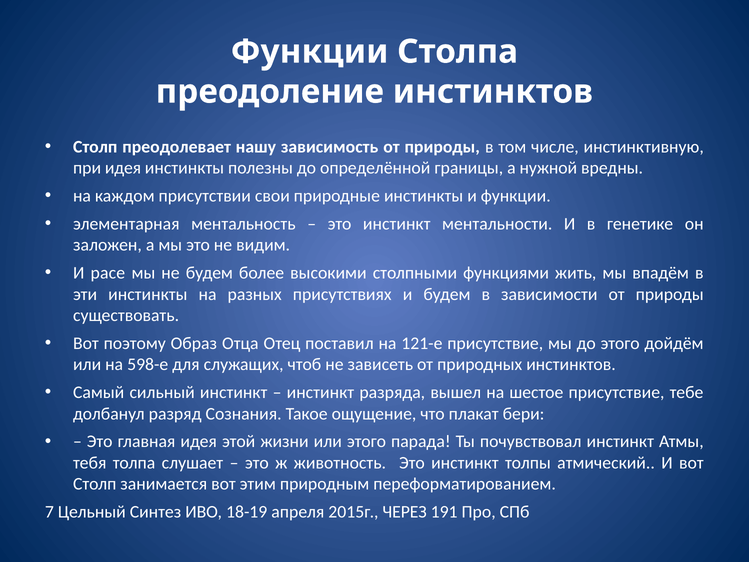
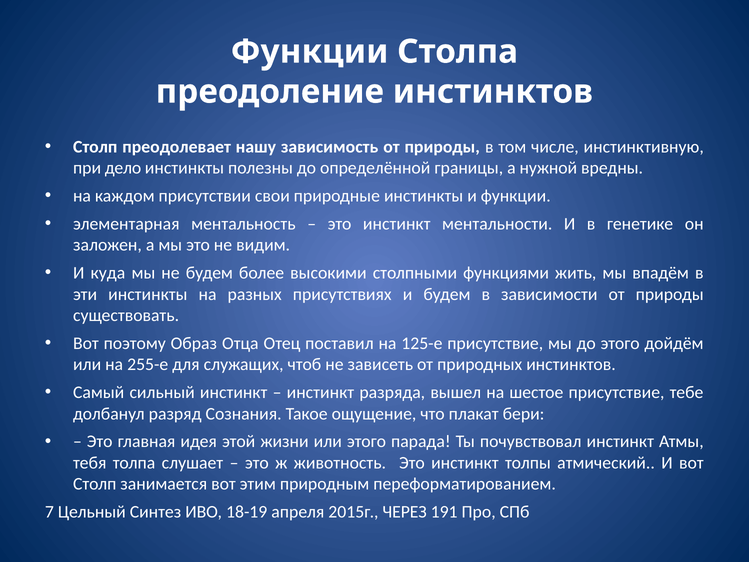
при идея: идея -> дело
расе: расе -> куда
121-е: 121-е -> 125-е
598-е: 598-е -> 255-е
